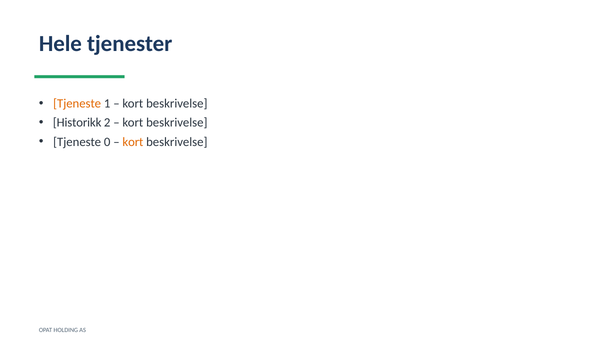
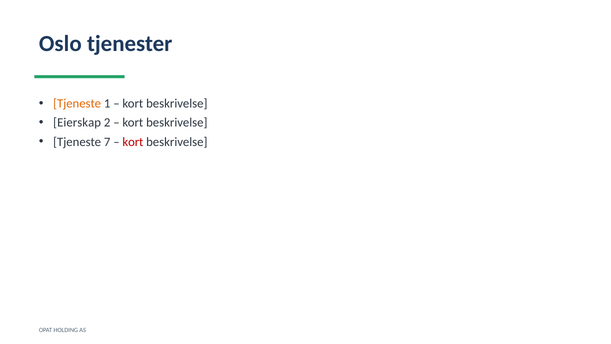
Hele: Hele -> Oslo
Historikk: Historikk -> Eierskap
0: 0 -> 7
kort at (133, 142) colour: orange -> red
